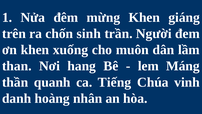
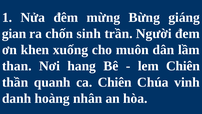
mừng Khen: Khen -> Bừng
trên: trên -> gian
lem Máng: Máng -> Chiên
ca Tiếng: Tiếng -> Chiên
